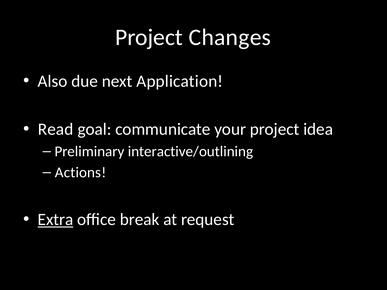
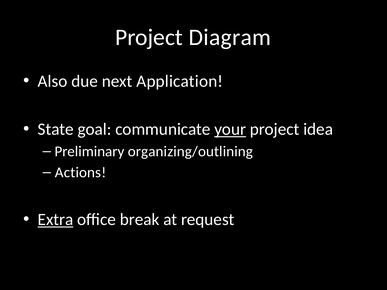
Changes: Changes -> Diagram
Read: Read -> State
your underline: none -> present
interactive/outlining: interactive/outlining -> organizing/outlining
